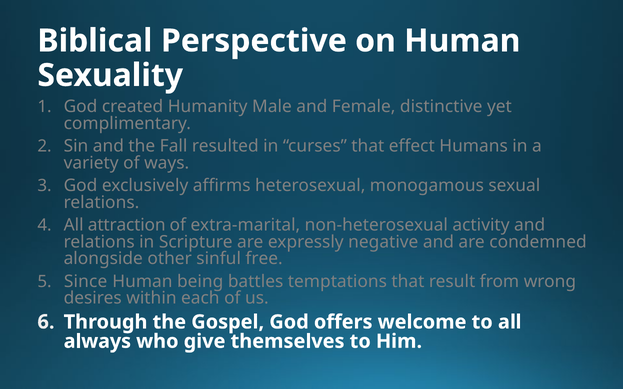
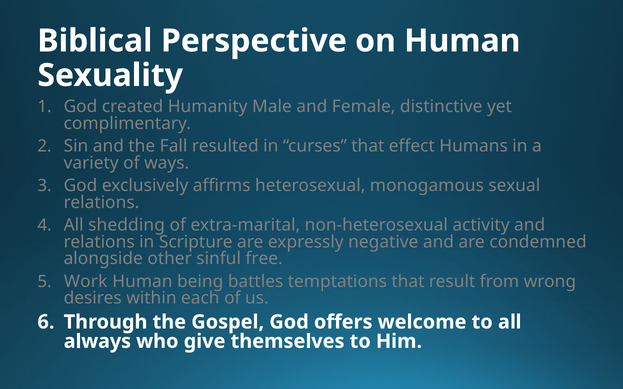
attraction: attraction -> shedding
Since: Since -> Work
